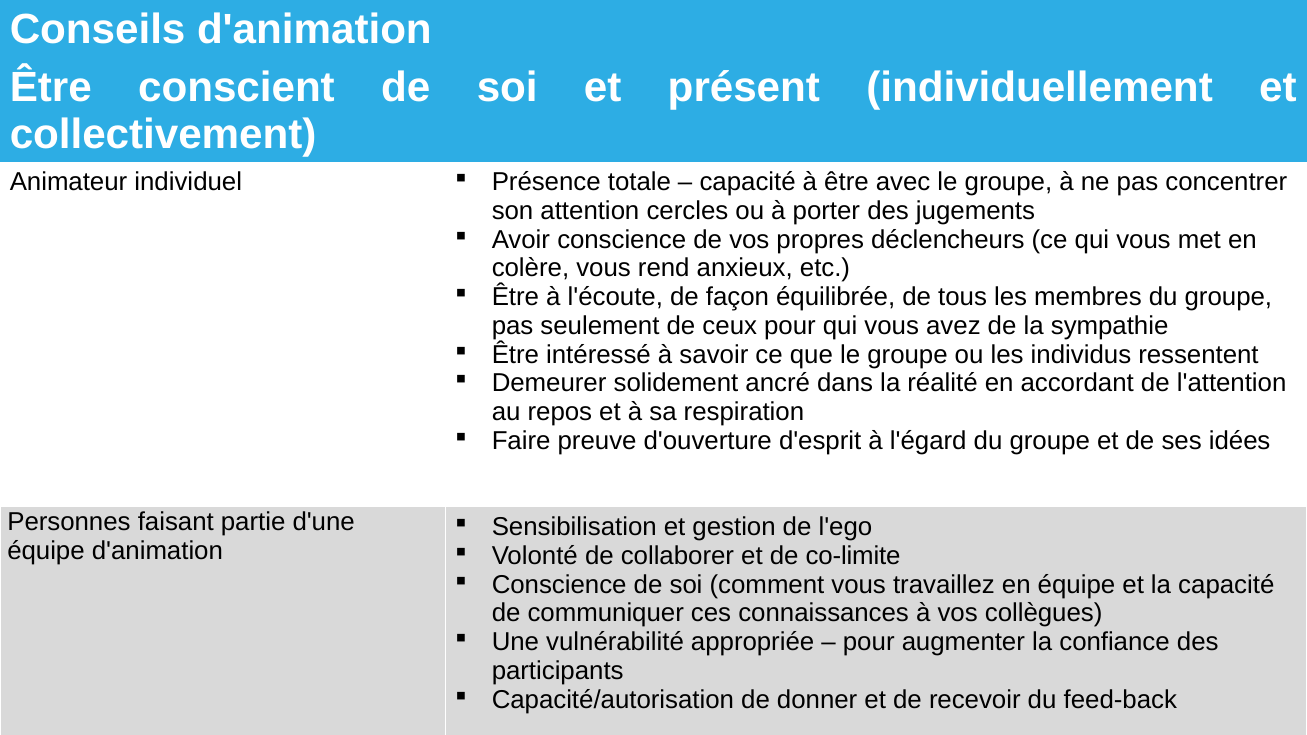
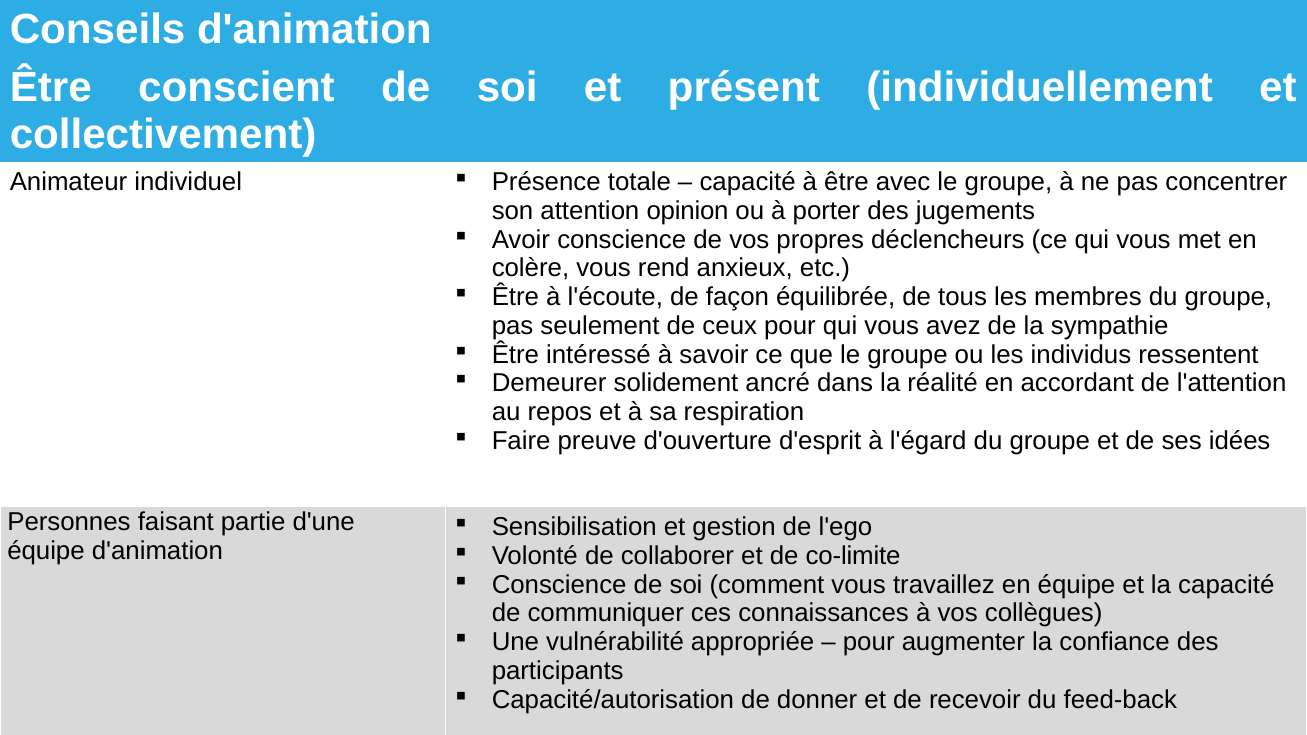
cercles: cercles -> opinion
